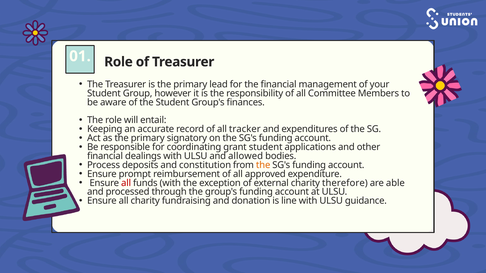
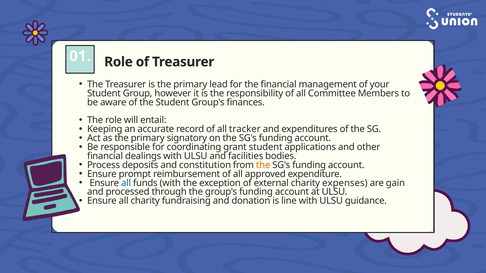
allowed: allowed -> facilities
all at (126, 183) colour: red -> blue
therefore: therefore -> expenses
able: able -> gain
